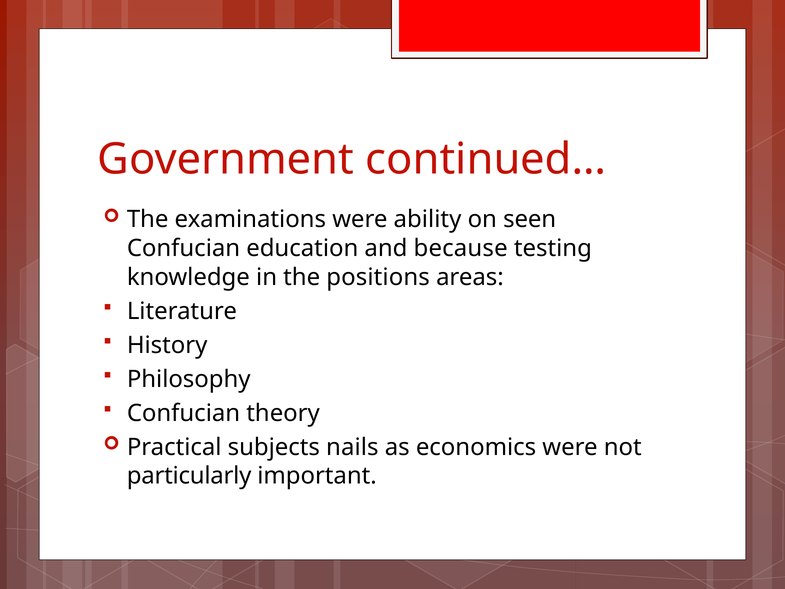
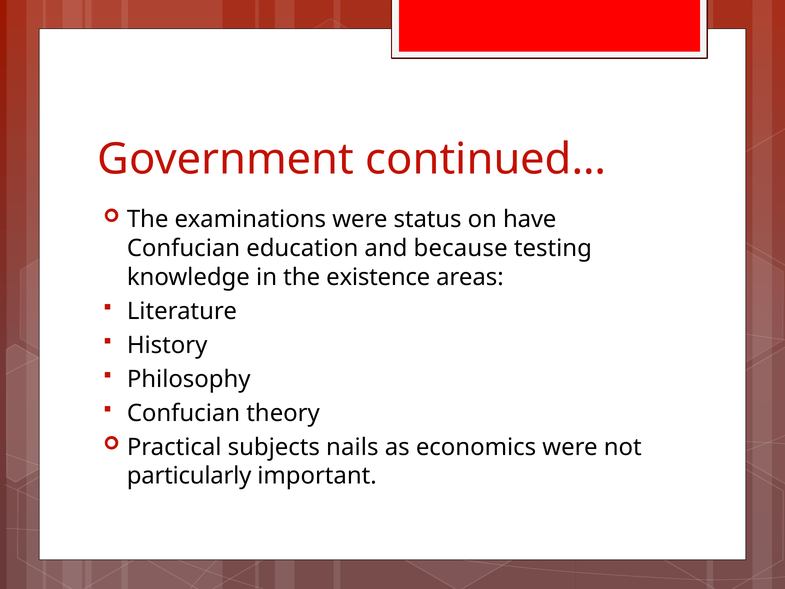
ability: ability -> status
seen: seen -> have
positions: positions -> existence
